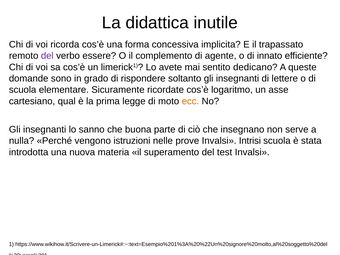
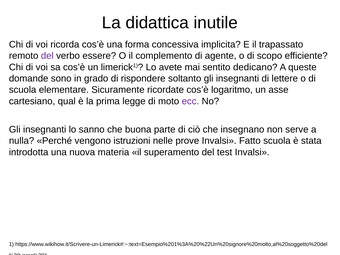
innato: innato -> scopo
ecc colour: orange -> purple
Intrisi: Intrisi -> Fatto
